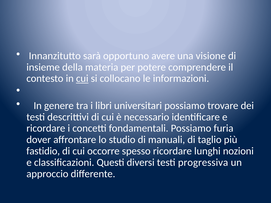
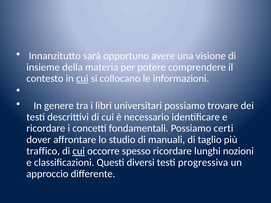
furia: furia -> certi
fastidio: fastidio -> traffico
cui at (79, 151) underline: none -> present
